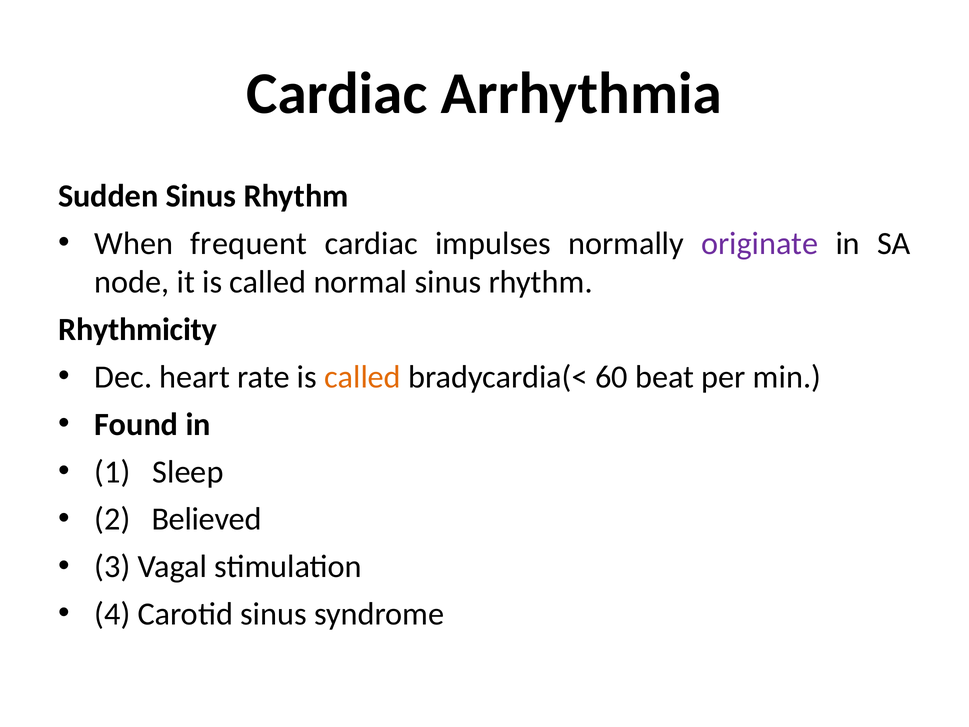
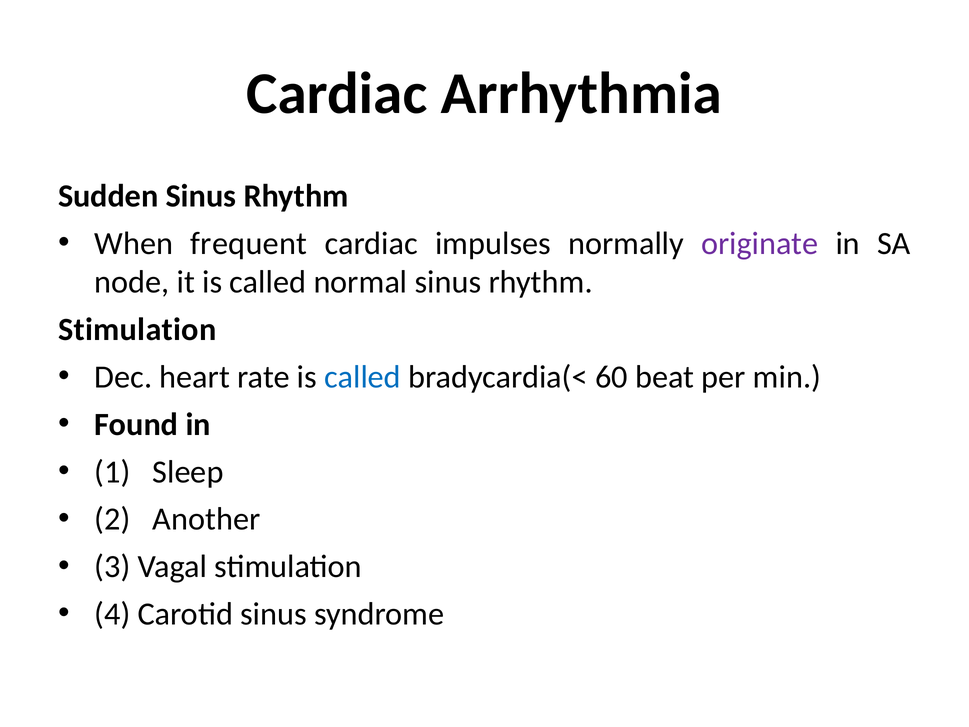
Rhythmicity at (138, 330): Rhythmicity -> Stimulation
called at (363, 377) colour: orange -> blue
Believed: Believed -> Another
